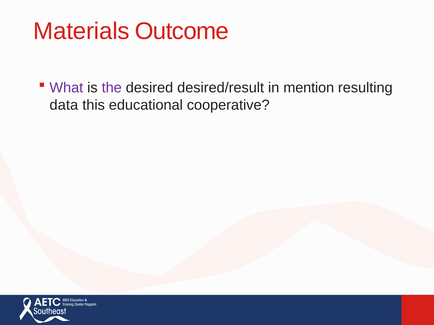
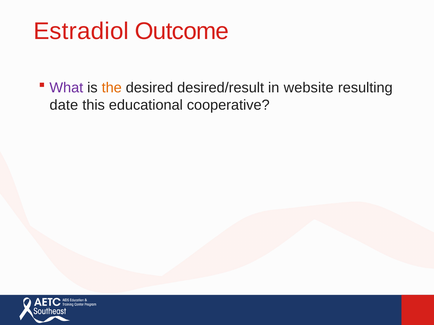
Materials: Materials -> Estradiol
the colour: purple -> orange
mention: mention -> website
data: data -> date
